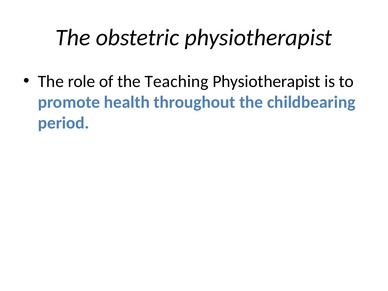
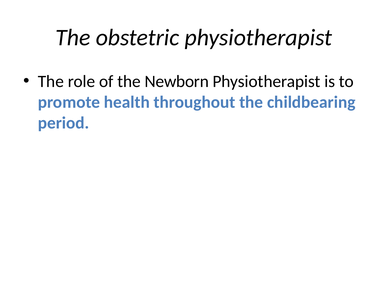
Teaching: Teaching -> Newborn
